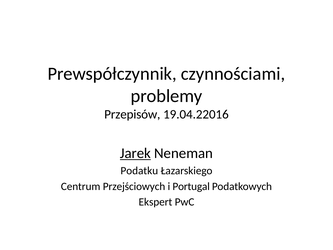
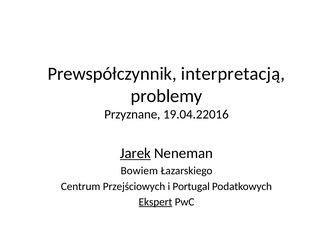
czynnościami: czynnościami -> interpretacją
Przepisów: Przepisów -> Przyznane
Podatku: Podatku -> Bowiem
Ekspert underline: none -> present
